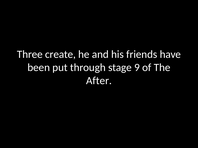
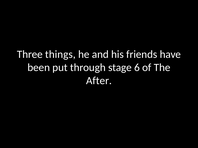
create: create -> things
9: 9 -> 6
